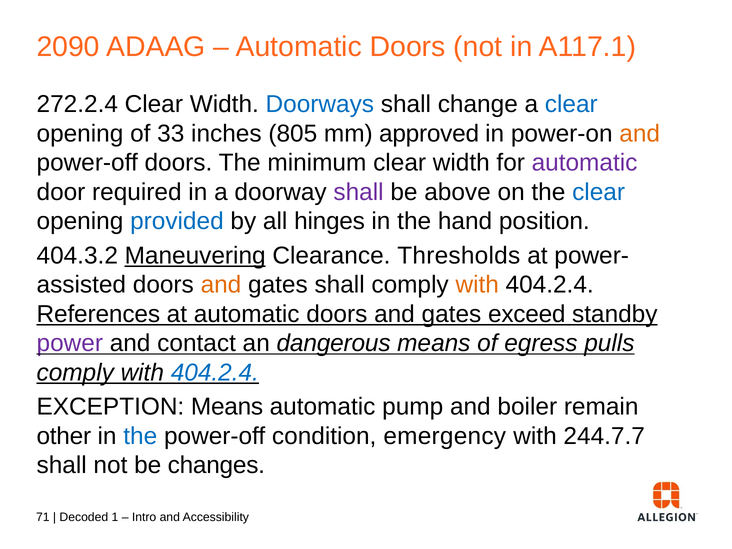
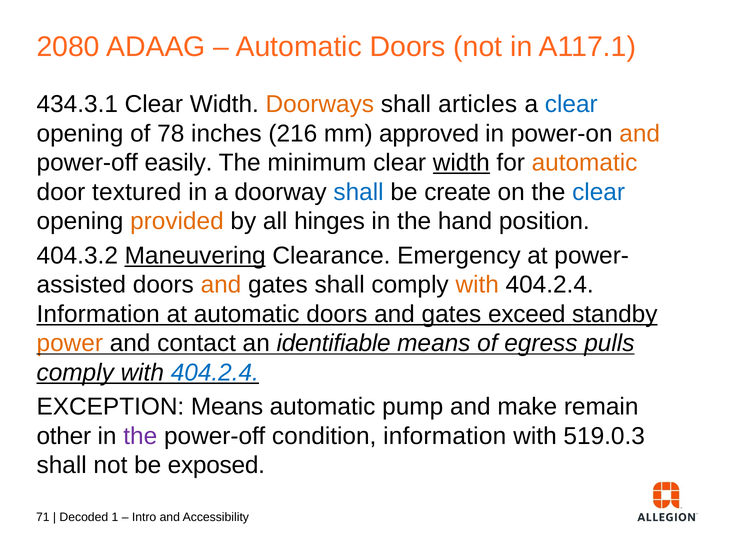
2090: 2090 -> 2080
272.2.4: 272.2.4 -> 434.3.1
Doorways colour: blue -> orange
change: change -> articles
33: 33 -> 78
805: 805 -> 216
power-off doors: doors -> easily
width at (461, 163) underline: none -> present
automatic at (585, 163) colour: purple -> orange
required: required -> textured
shall at (359, 192) colour: purple -> blue
above: above -> create
provided colour: blue -> orange
Thresholds: Thresholds -> Emergency
References at (98, 314): References -> Information
power colour: purple -> orange
dangerous: dangerous -> identifiable
boiler: boiler -> make
the at (140, 436) colour: blue -> purple
condition emergency: emergency -> information
244.7.7: 244.7.7 -> 519.0.3
changes: changes -> exposed
